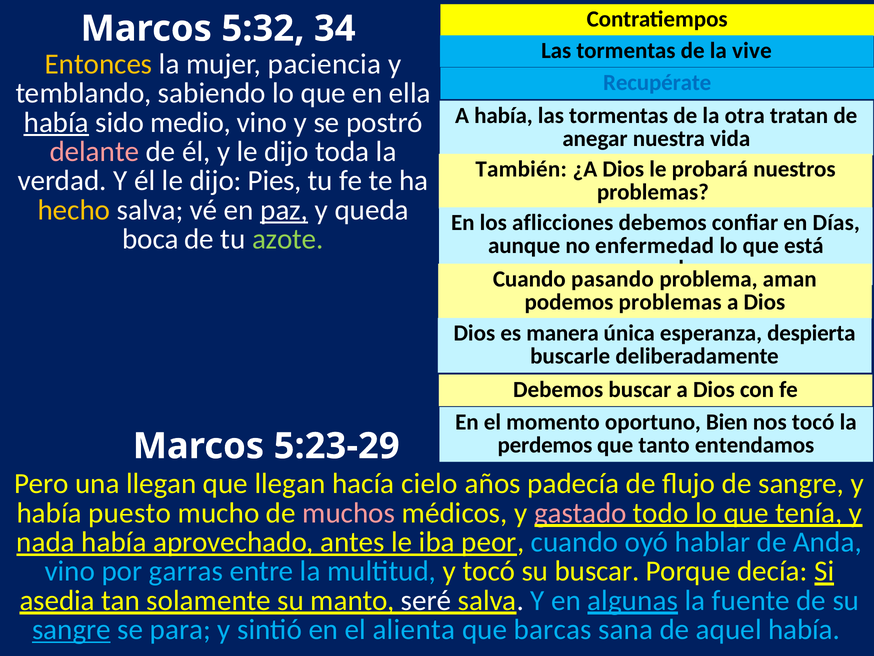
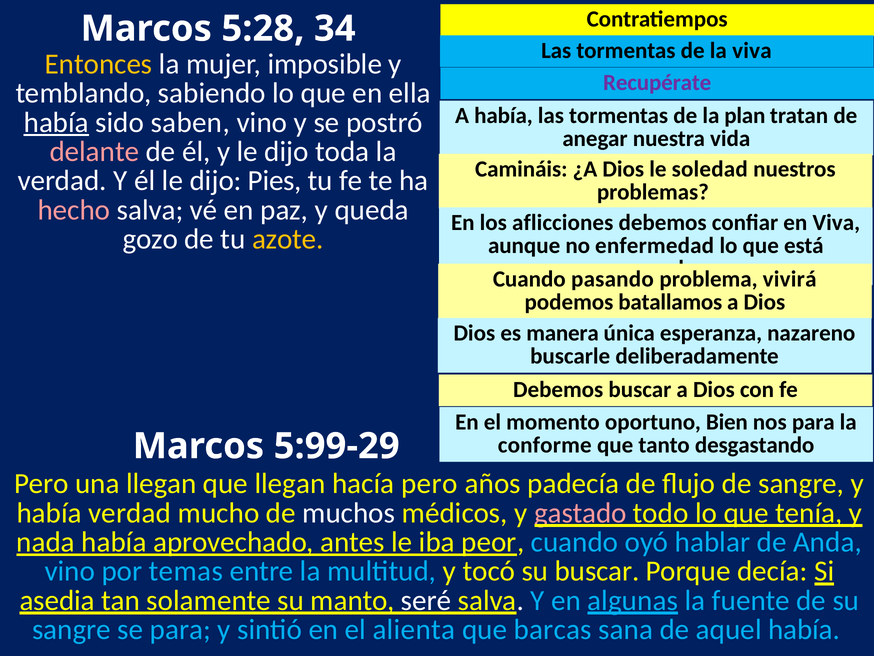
5:32: 5:32 -> 5:28
la vive: vive -> viva
paciencia: paciencia -> imposible
Recupérate colour: blue -> purple
otra: otra -> plan
medio: medio -> saben
También: También -> Camináis
probará: probará -> soledad
hecho colour: yellow -> pink
paz underline: present -> none
en Días: Días -> Viva
boca: boca -> gozo
azote colour: light green -> yellow
aman: aman -> vivirá
podemos problemas: problemas -> batallamos
despierta: despierta -> nazareno
nos tocó: tocó -> para
perdemos: perdemos -> conforme
entendamos: entendamos -> desgastando
5:23-29: 5:23-29 -> 5:99-29
hacía cielo: cielo -> pero
había puesto: puesto -> verdad
muchos colour: pink -> white
garras: garras -> temas
sangre at (71, 629) underline: present -> none
